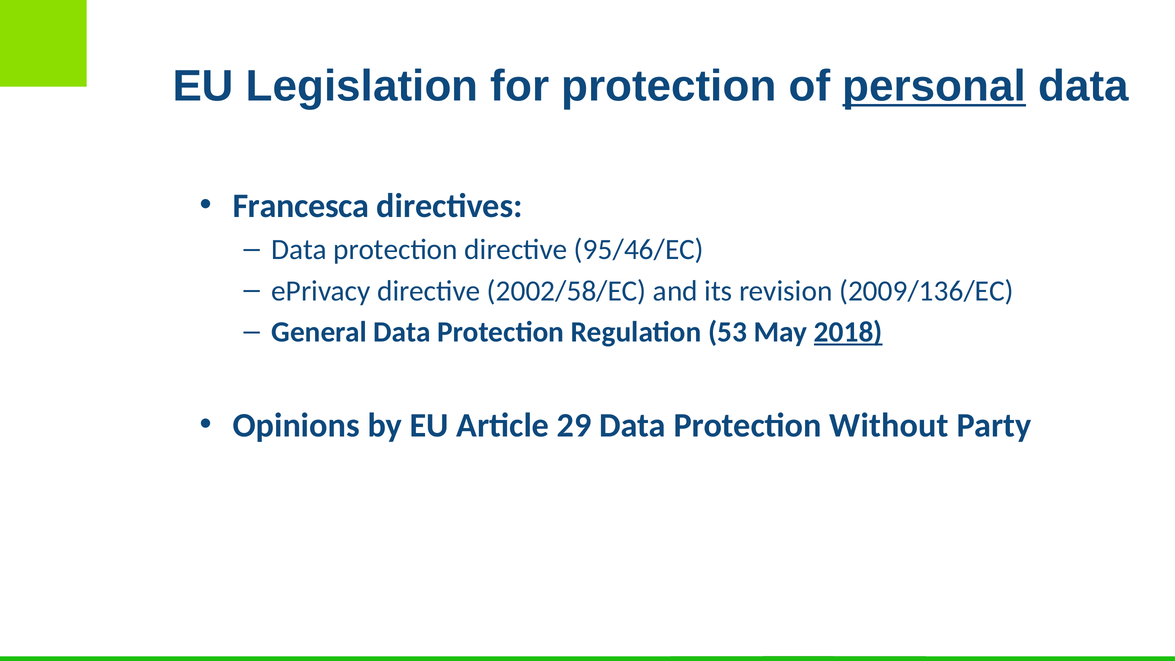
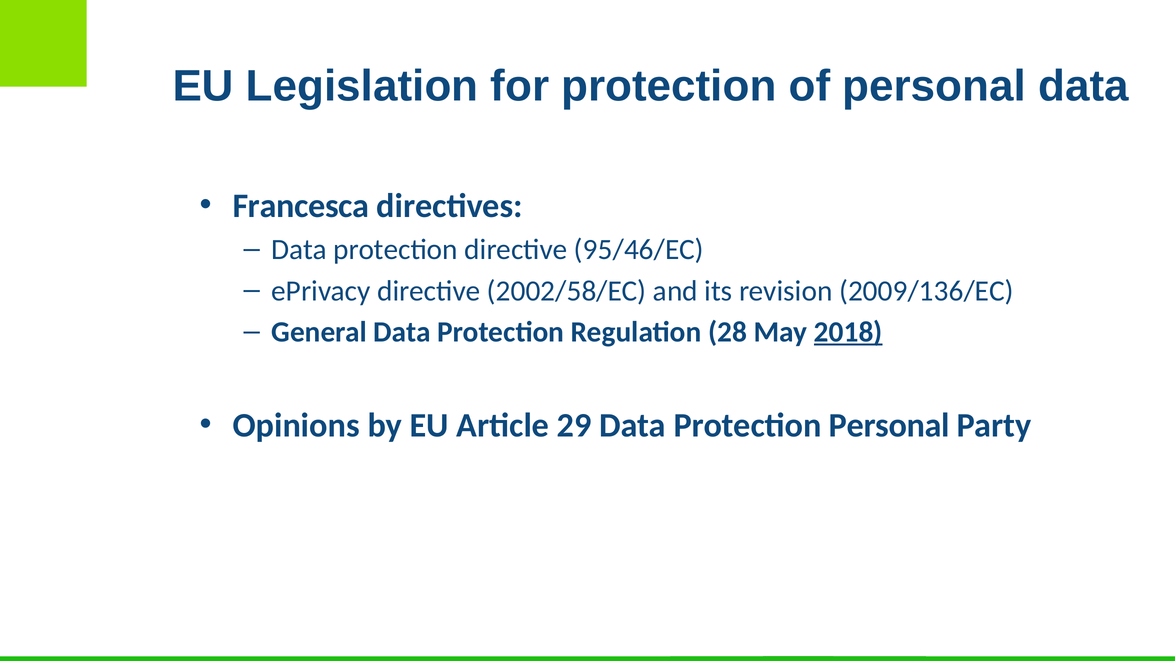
personal at (934, 86) underline: present -> none
53: 53 -> 28
Protection Without: Without -> Personal
